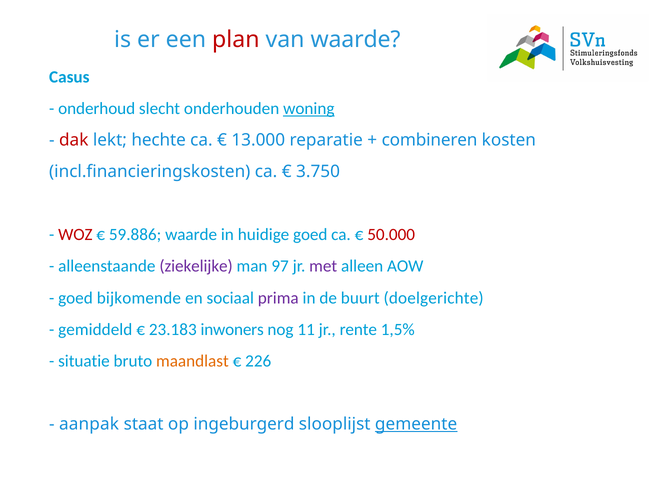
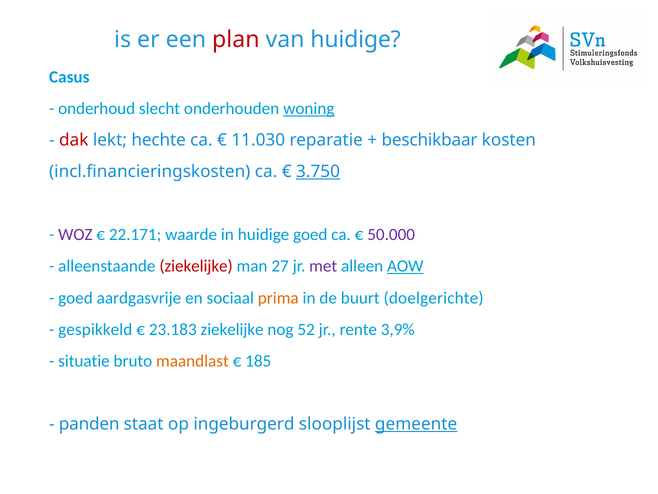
van waarde: waarde -> huidige
13.000: 13.000 -> 11.030
combineren: combineren -> beschikbaar
3.750 underline: none -> present
WOZ colour: red -> purple
59.886: 59.886 -> 22.171
50.000 colour: red -> purple
ziekelijke at (196, 266) colour: purple -> red
97: 97 -> 27
AOW underline: none -> present
bijkomende: bijkomende -> aardgasvrije
prima colour: purple -> orange
gemiddeld: gemiddeld -> gespikkeld
23.183 inwoners: inwoners -> ziekelijke
11: 11 -> 52
1,5%: 1,5% -> 3,9%
226: 226 -> 185
aanpak: aanpak -> panden
